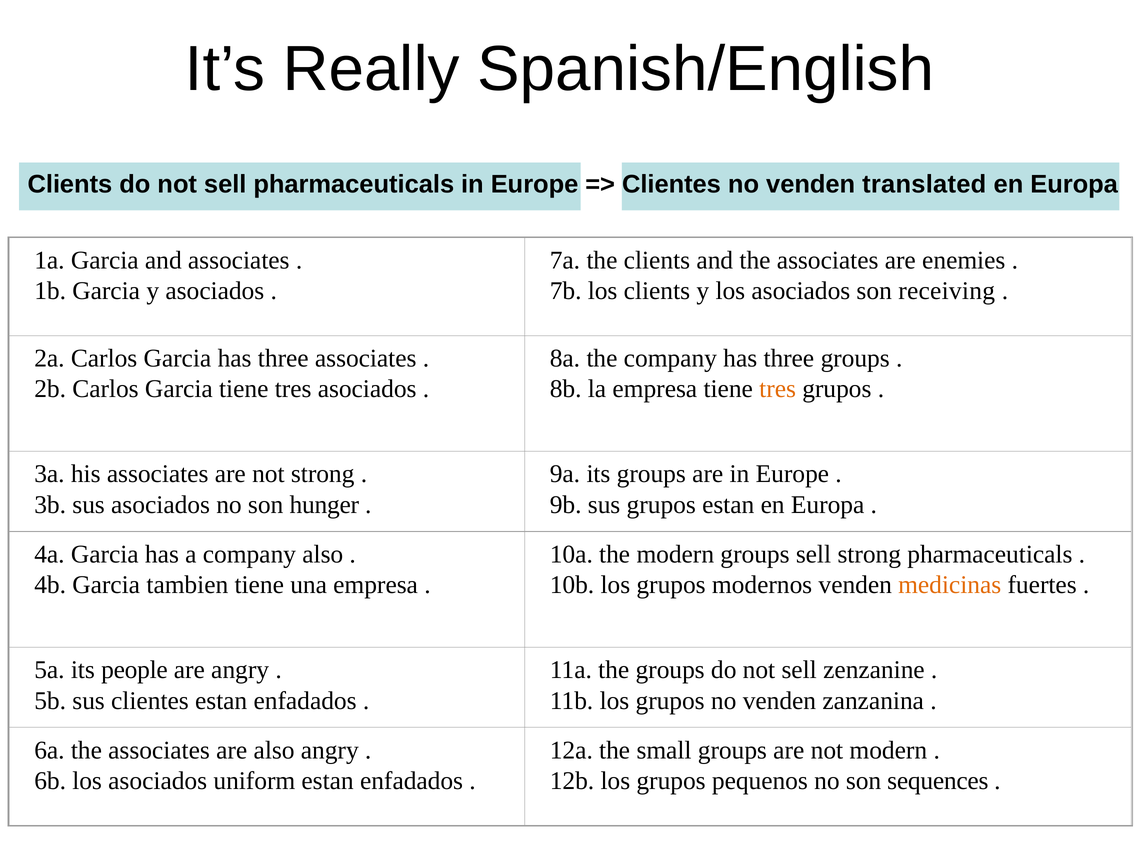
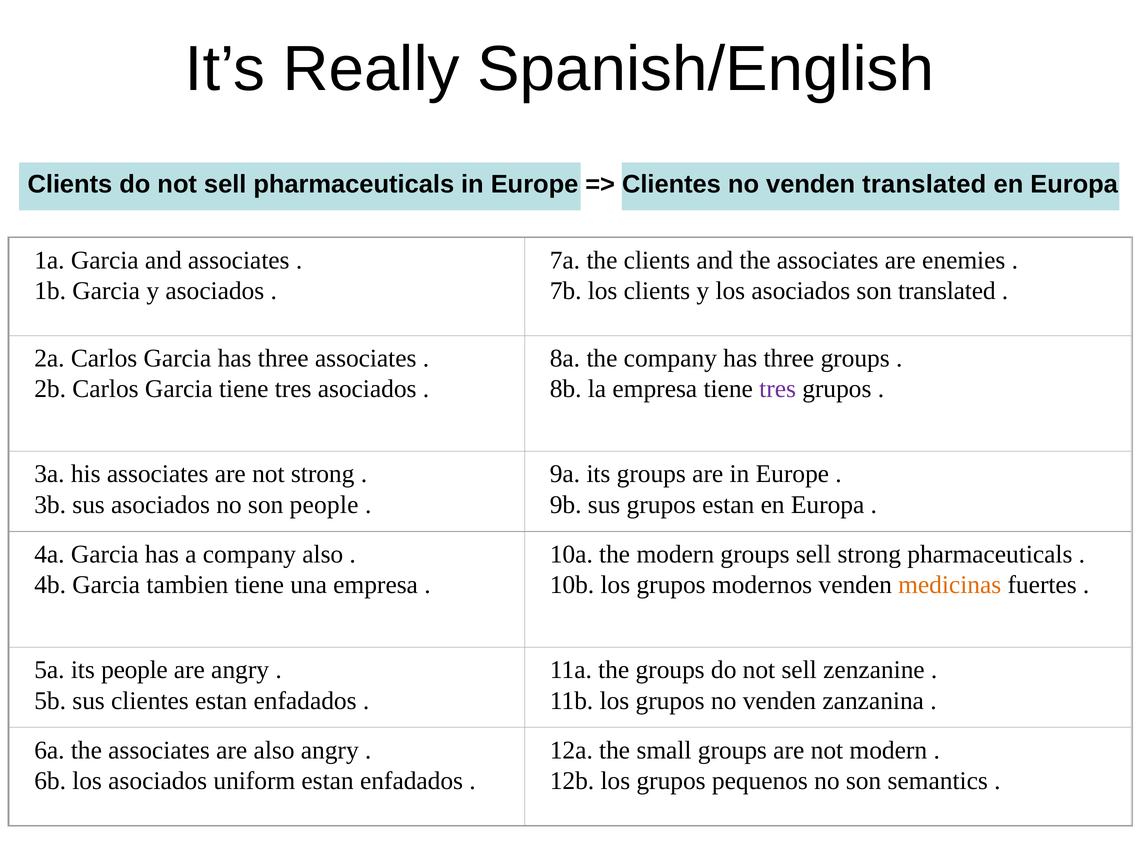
son receiving: receiving -> translated
tres at (778, 389) colour: orange -> purple
son hunger: hunger -> people
sequences: sequences -> semantics
